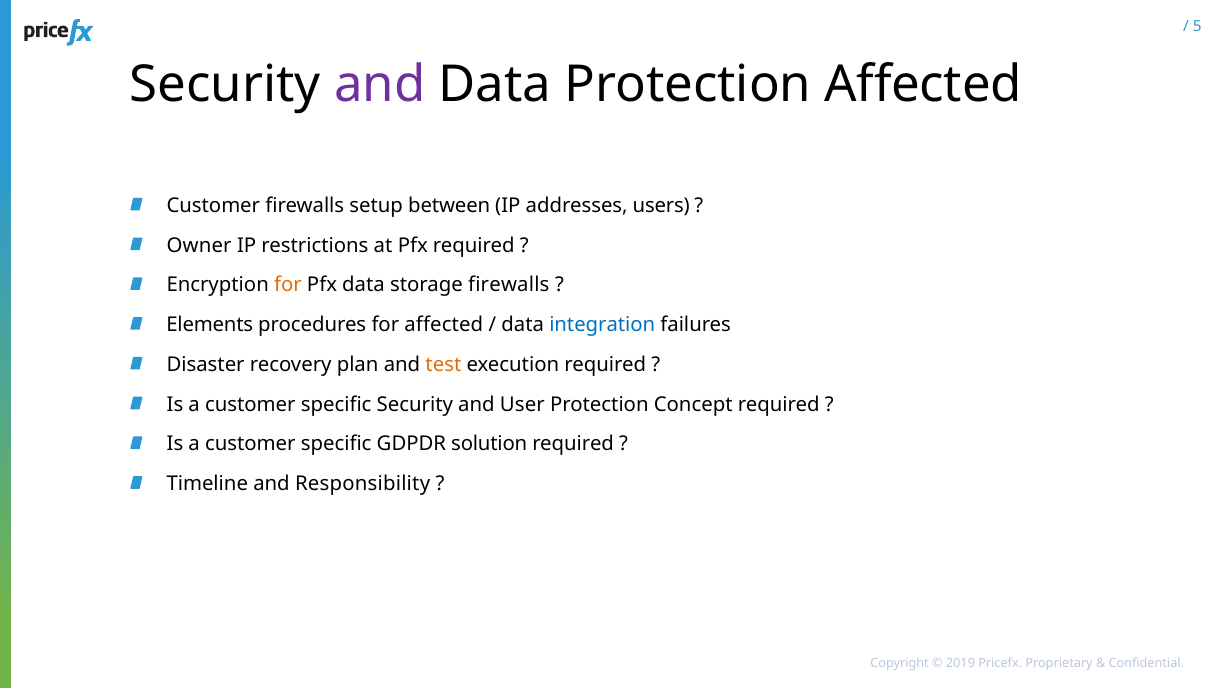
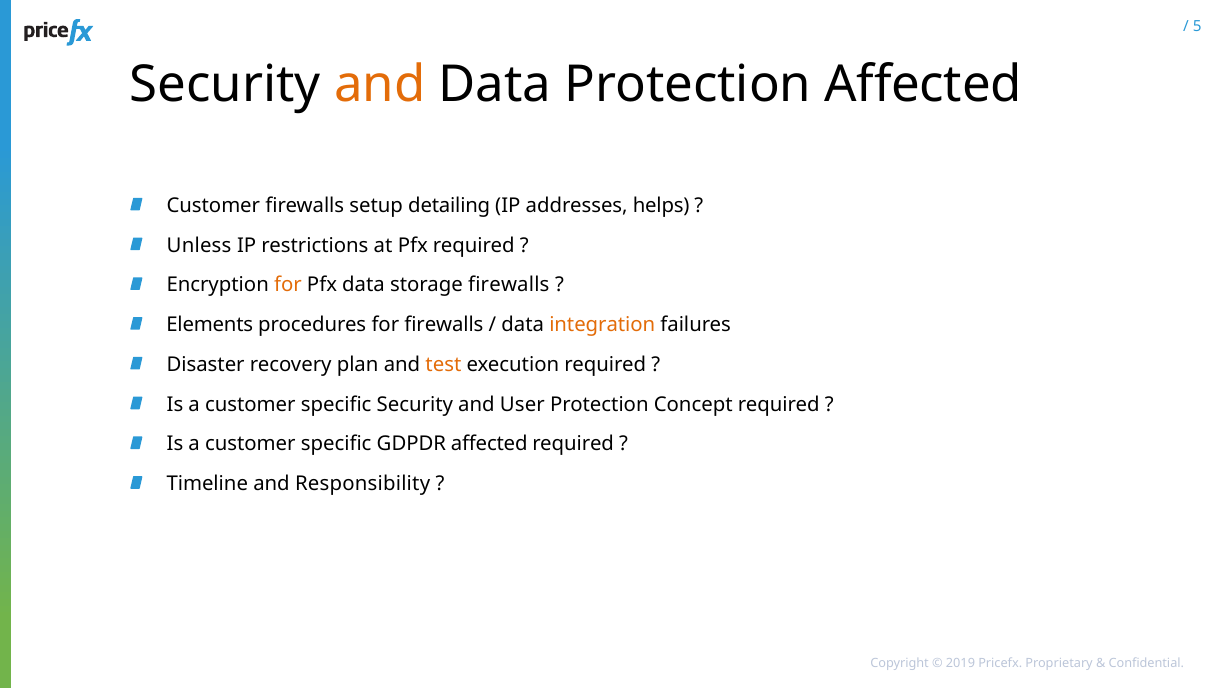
and at (380, 85) colour: purple -> orange
between: between -> detailing
users: users -> helps
Owner: Owner -> Unless
for affected: affected -> firewalls
integration colour: blue -> orange
GDPDR solution: solution -> affected
